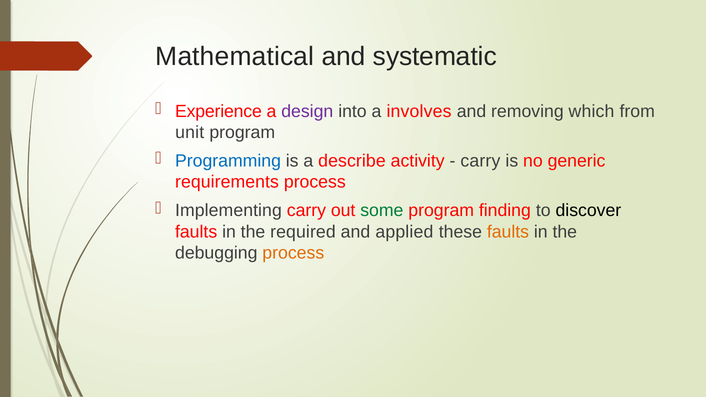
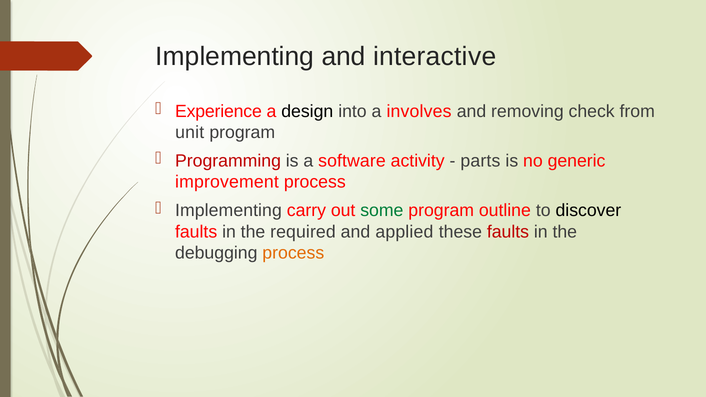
Mathematical at (235, 57): Mathematical -> Implementing
systematic: systematic -> interactive
design colour: purple -> black
which: which -> check
Programming colour: blue -> red
describe: describe -> software
carry at (480, 161): carry -> parts
requirements: requirements -> improvement
finding: finding -> outline
faults at (508, 232) colour: orange -> red
